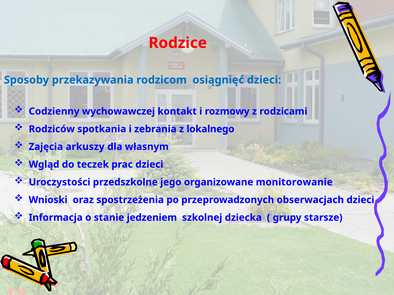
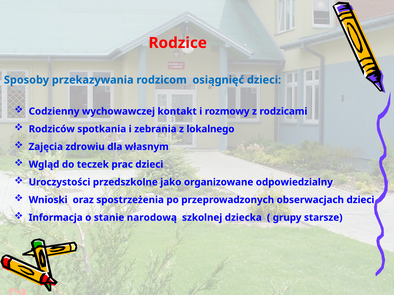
arkuszy: arkuszy -> zdrowiu
jego: jego -> jako
monitorowanie: monitorowanie -> odpowiedzialny
jedzeniem: jedzeniem -> narodową
